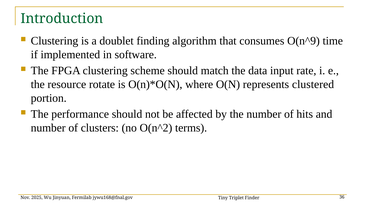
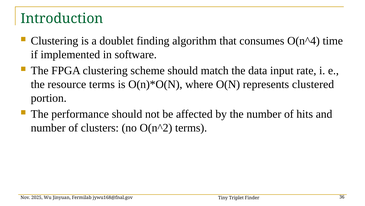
O(n^9: O(n^9 -> O(n^4
resource rotate: rotate -> terms
